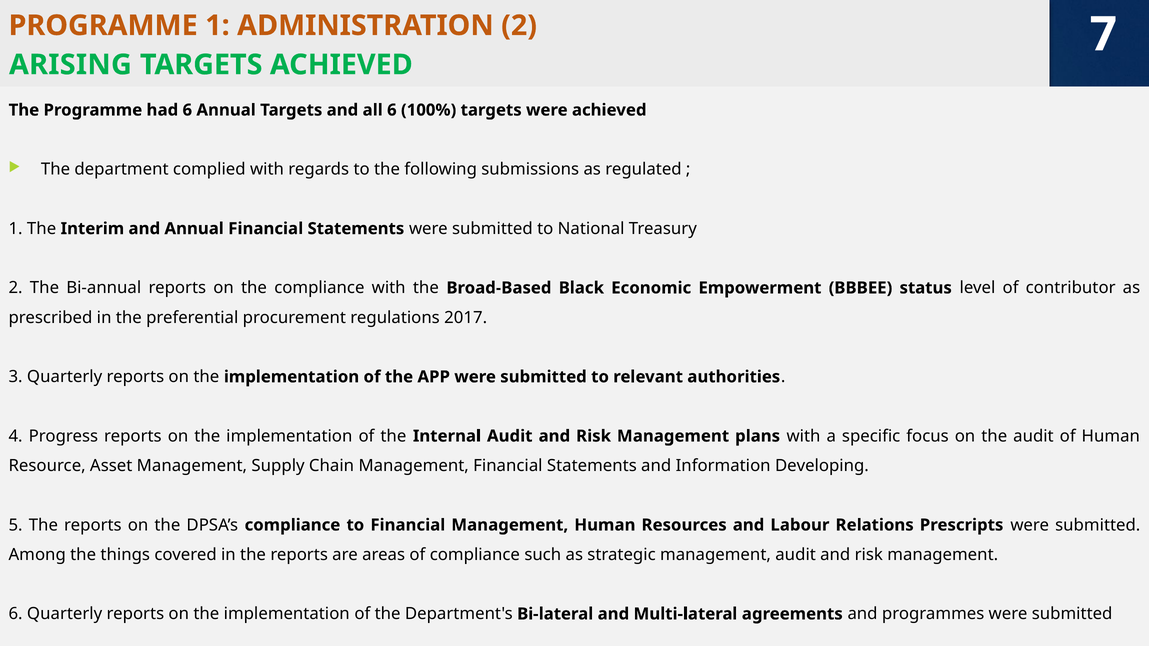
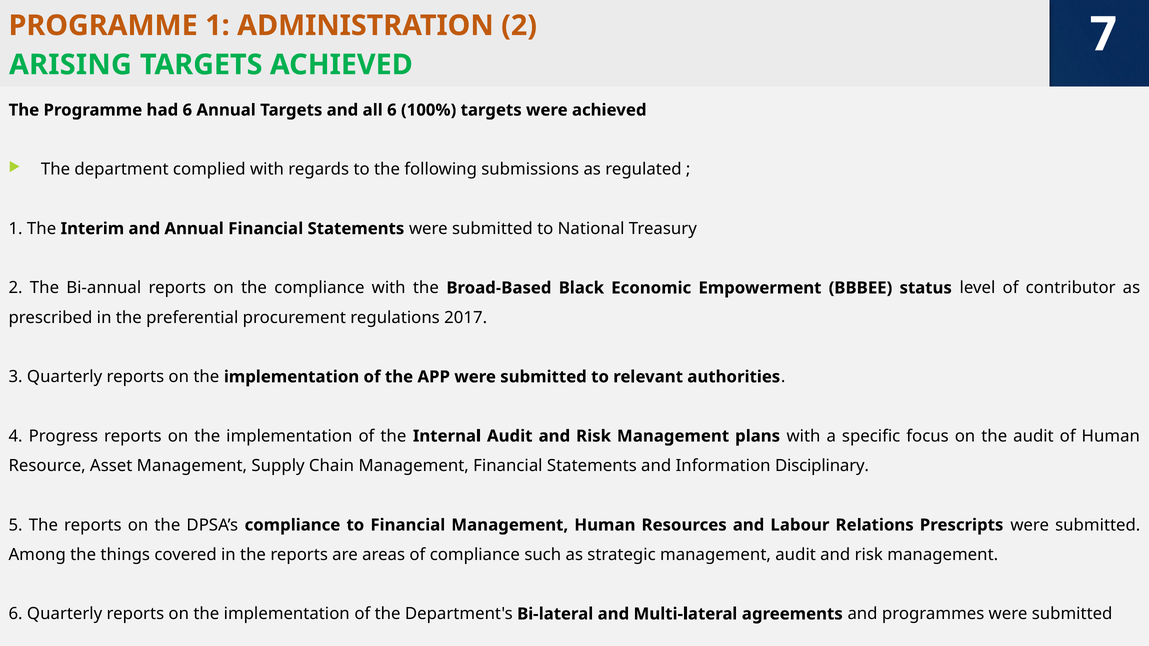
Developing: Developing -> Disciplinary
